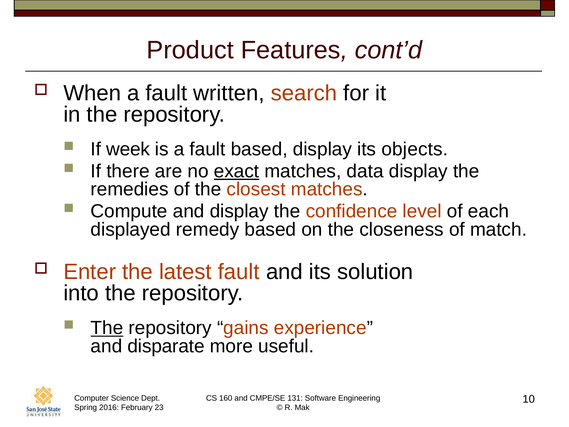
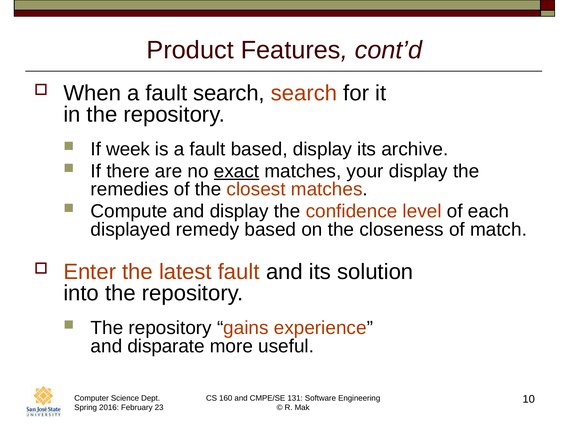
fault written: written -> search
objects: objects -> archive
data: data -> your
The at (107, 328) underline: present -> none
